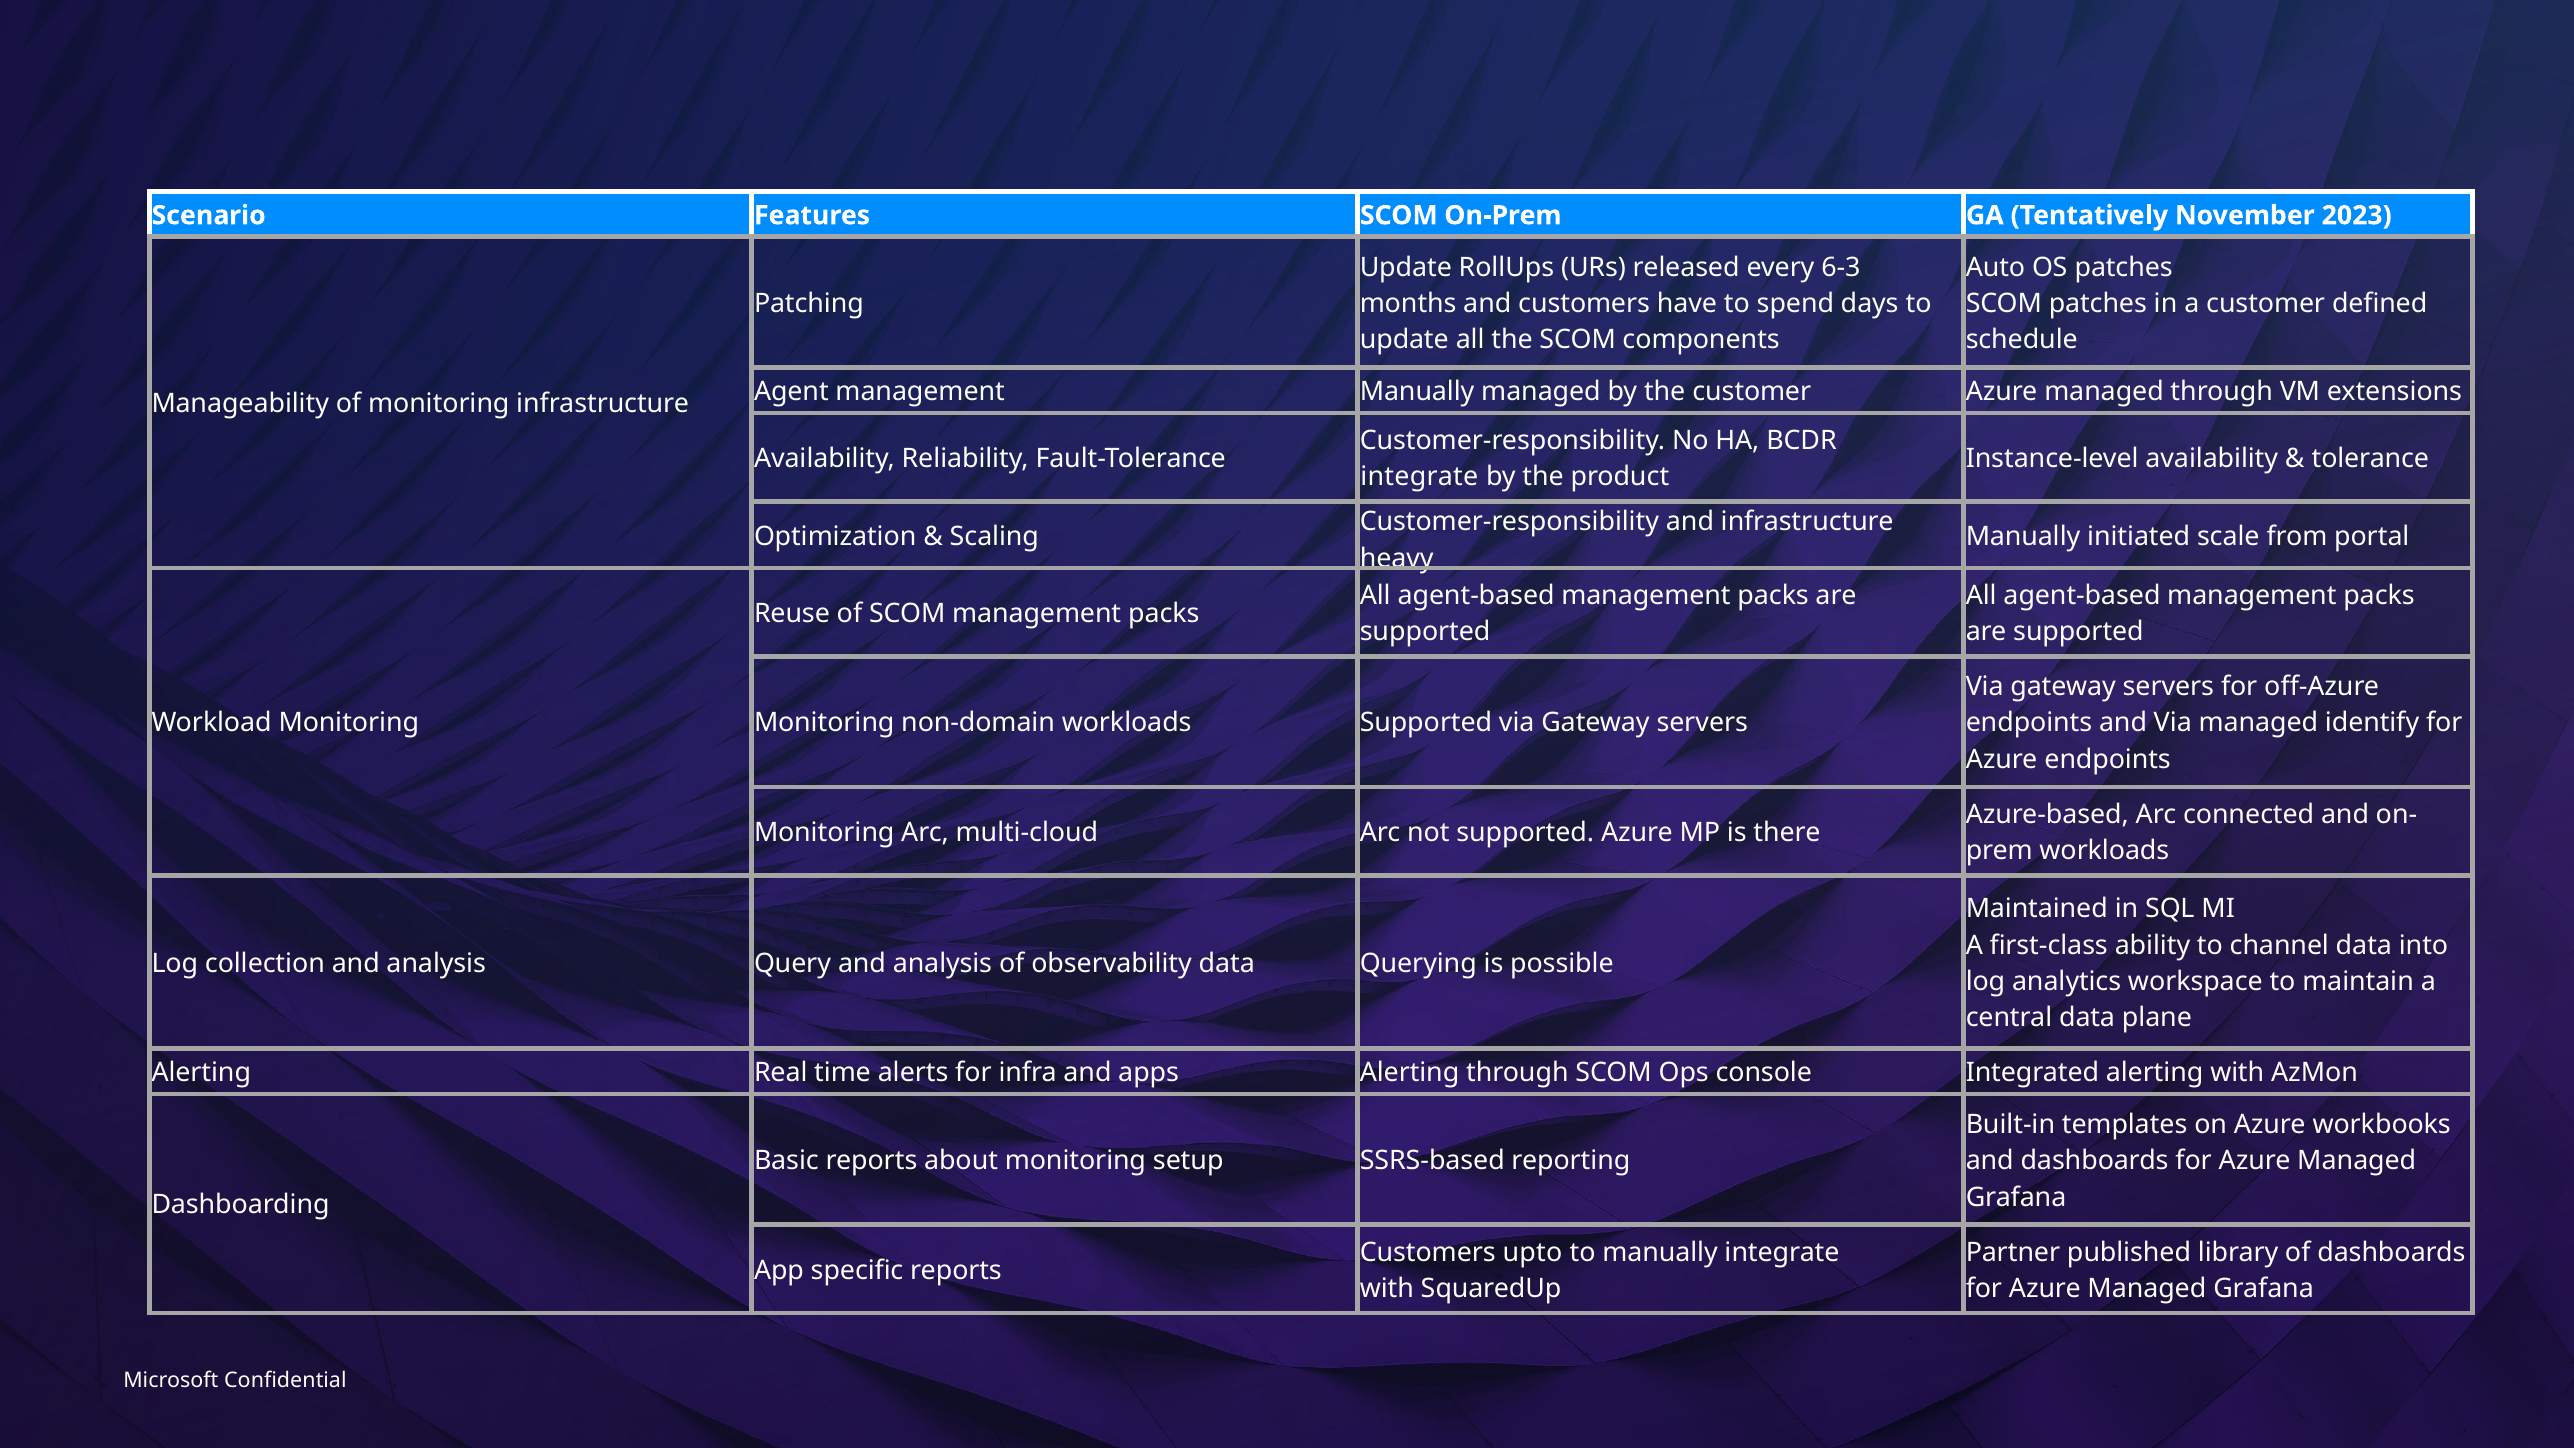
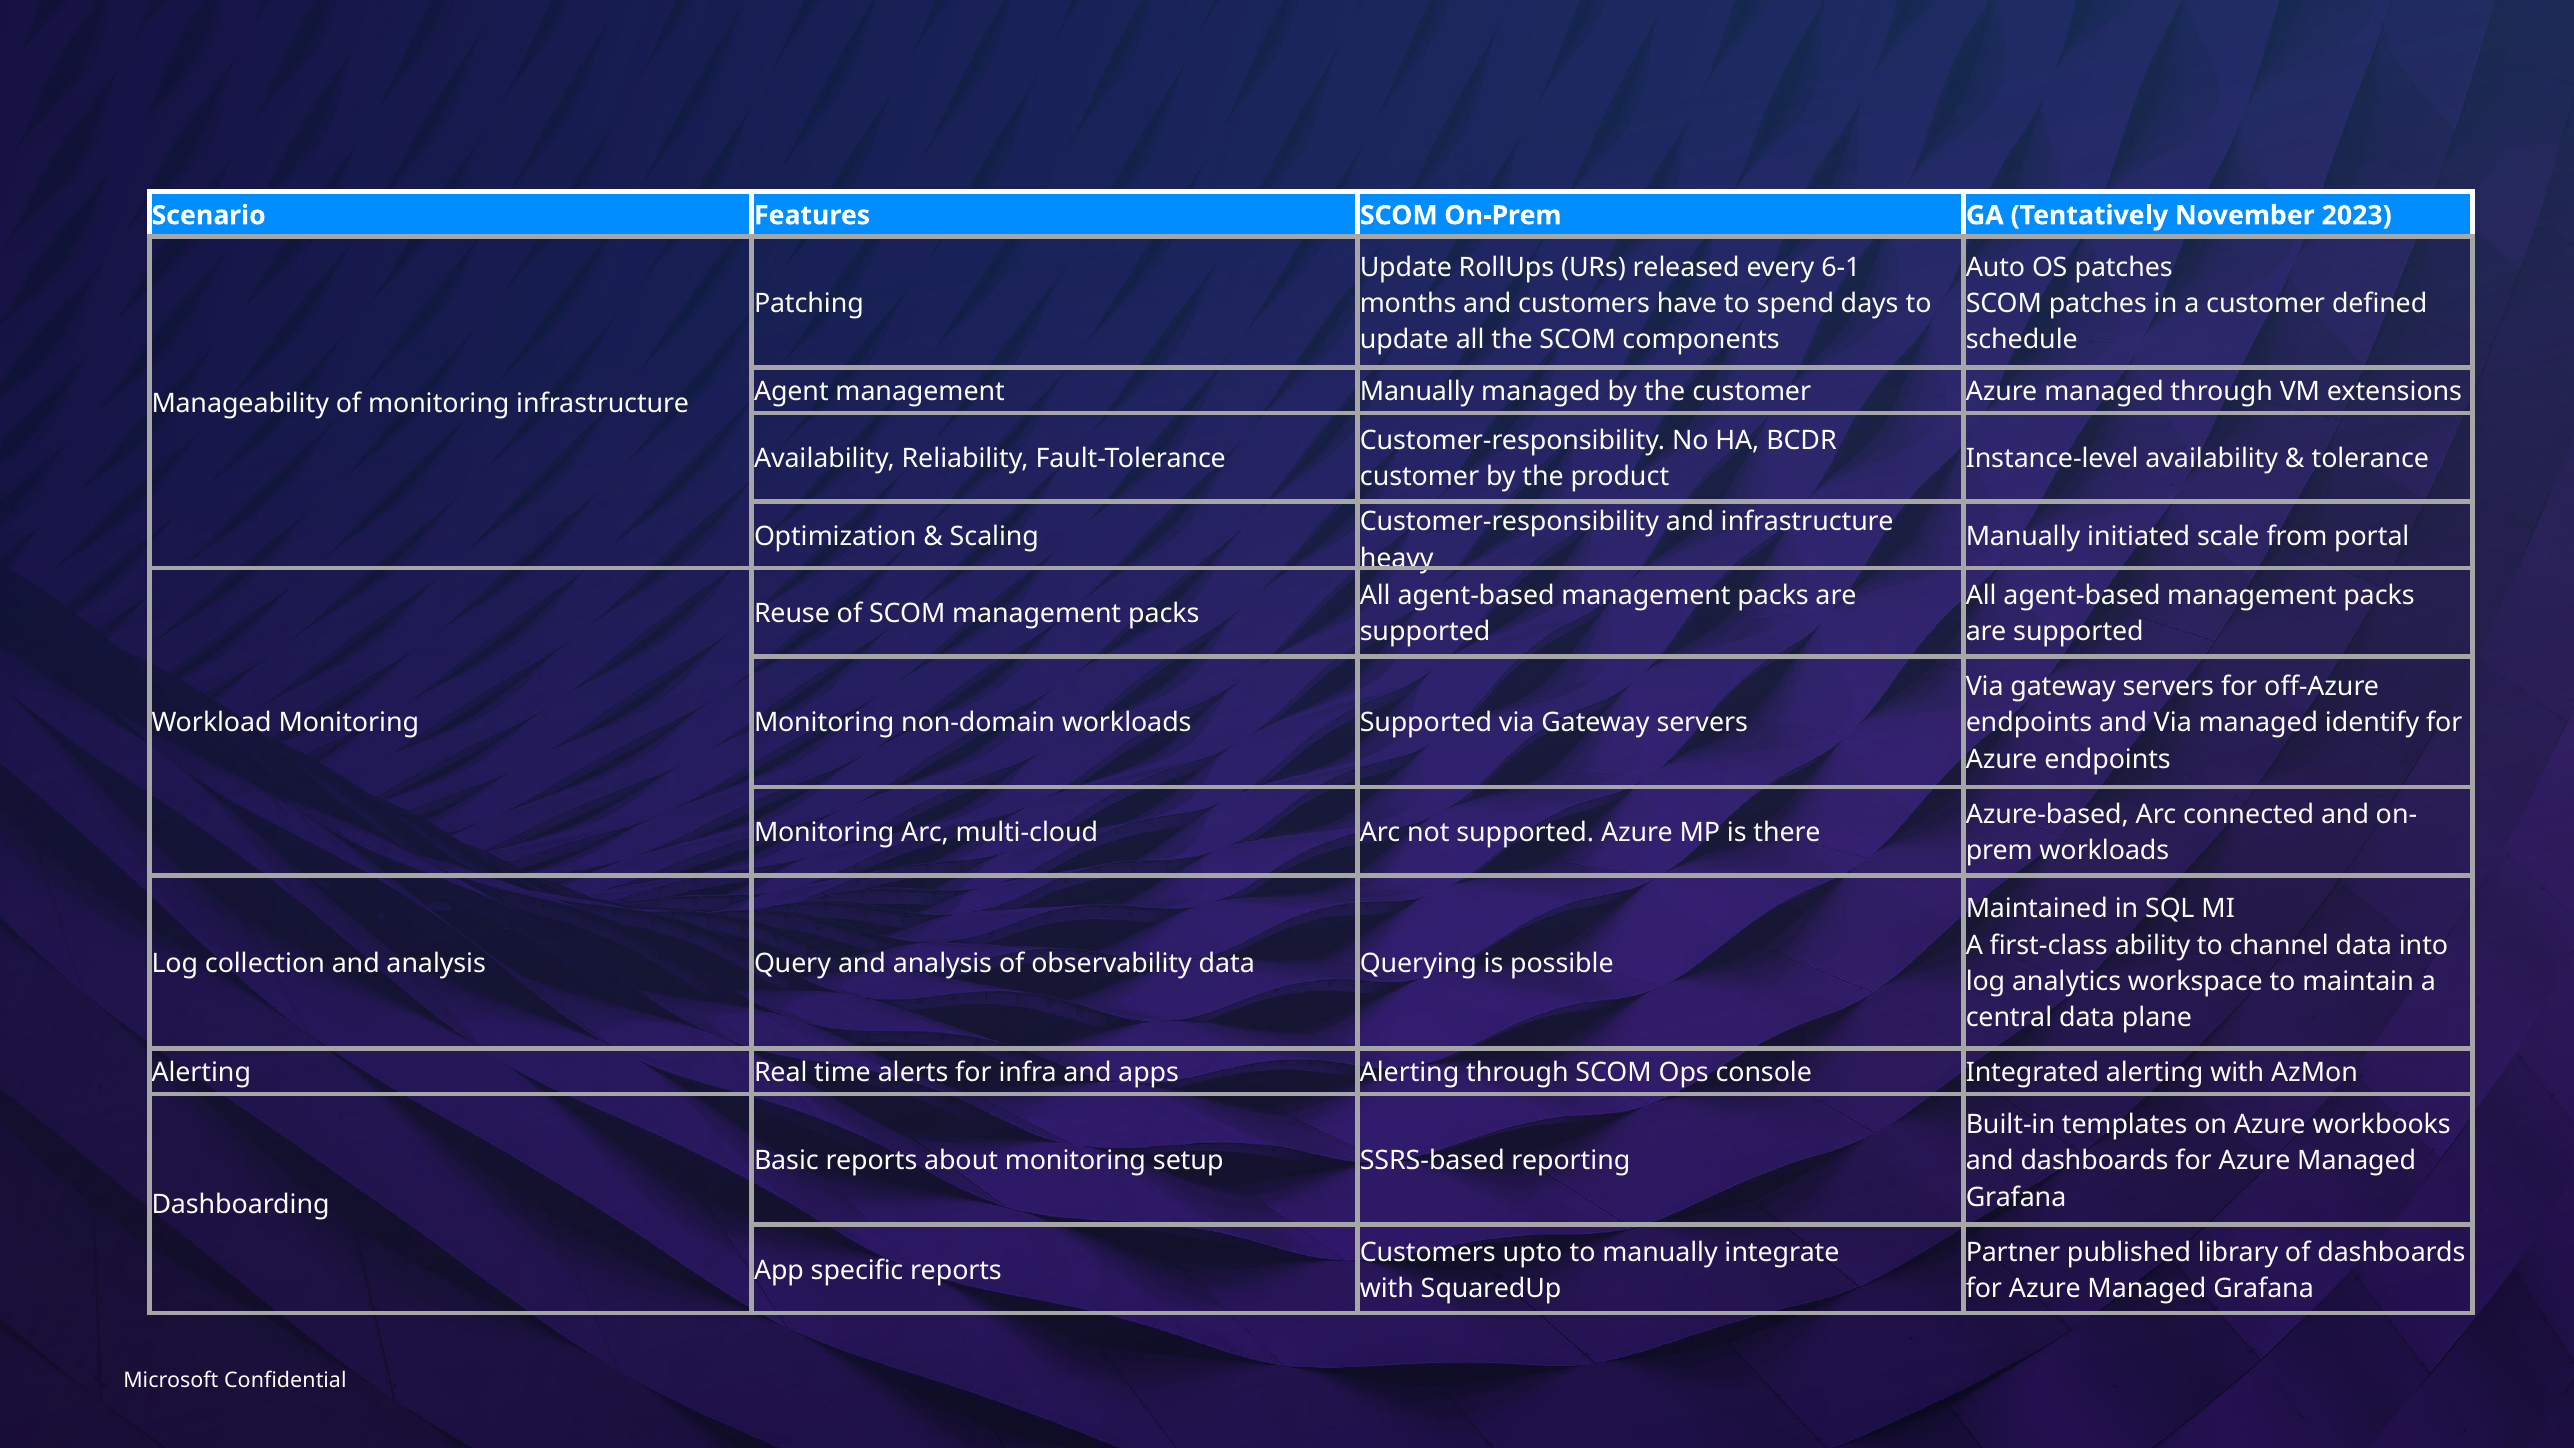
6-3: 6-3 -> 6-1
integrate at (1419, 477): integrate -> customer
